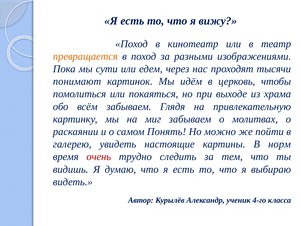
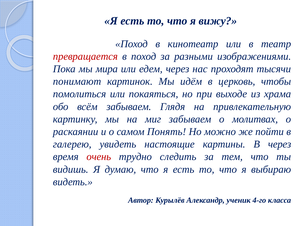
превращается colour: orange -> red
сути: сути -> мира
В норм: норм -> через
